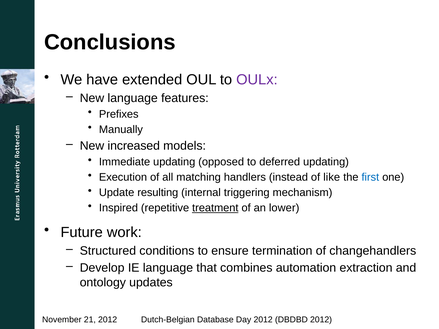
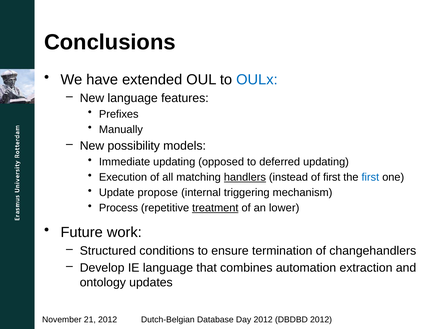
OULx colour: purple -> blue
increased: increased -> possibility
handlers underline: none -> present
of like: like -> first
resulting: resulting -> propose
Inspired: Inspired -> Process
